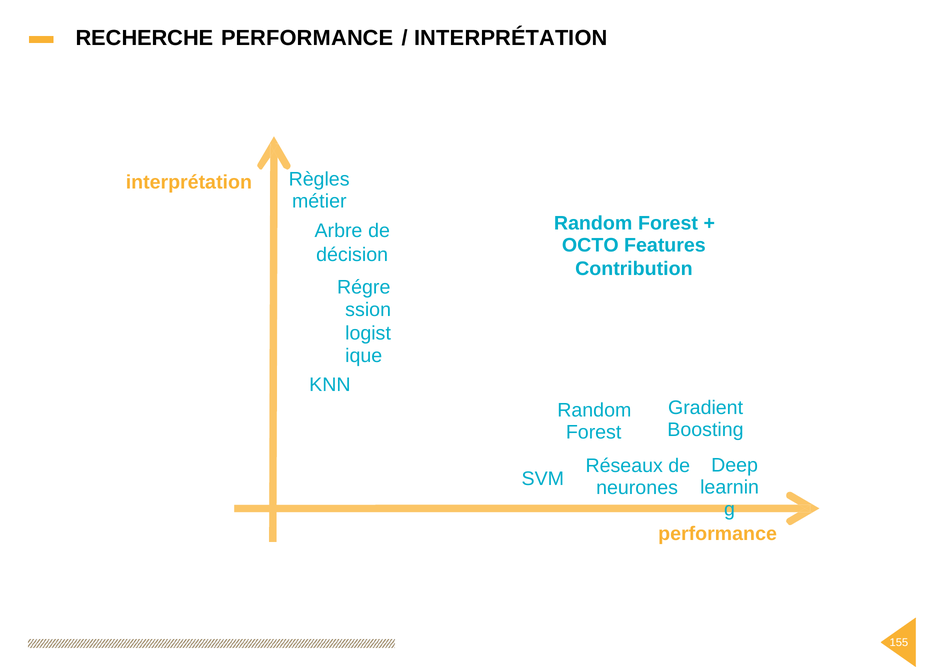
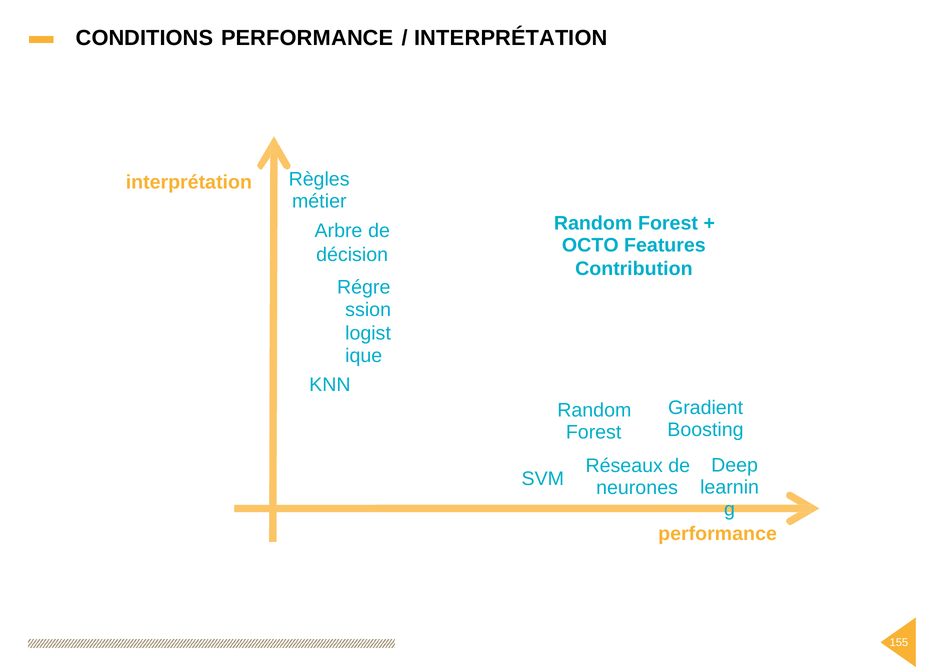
RECHERCHE: RECHERCHE -> CONDITIONS
